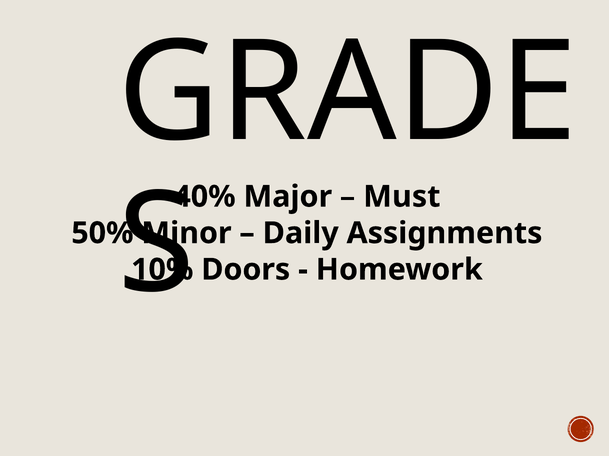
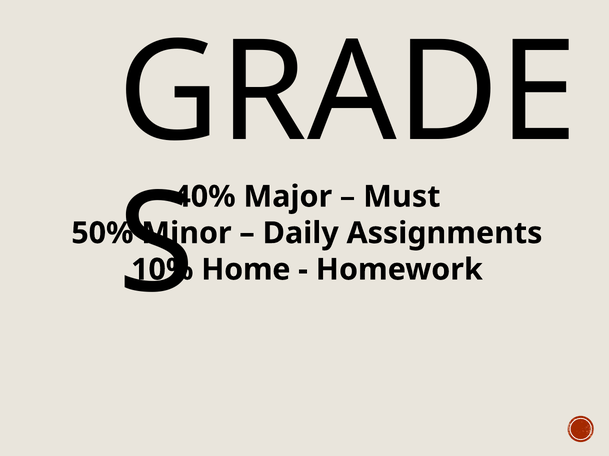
Doors: Doors -> Home
